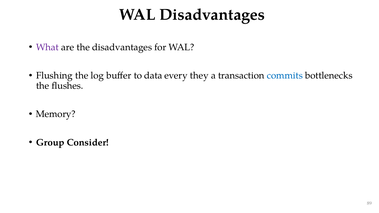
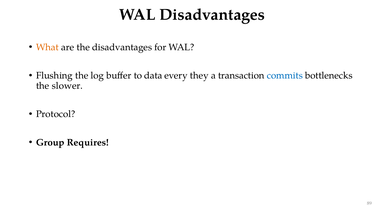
What colour: purple -> orange
flushes: flushes -> slower
Memory: Memory -> Protocol
Consider: Consider -> Requires
